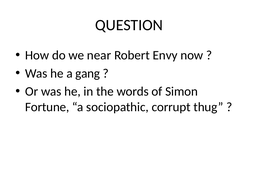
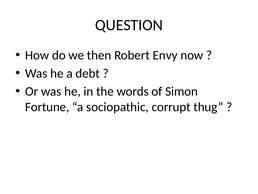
near: near -> then
gang: gang -> debt
